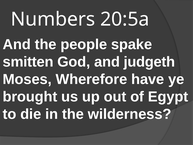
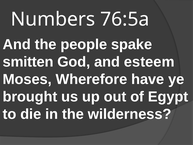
20:5a: 20:5a -> 76:5a
judgeth: judgeth -> esteem
